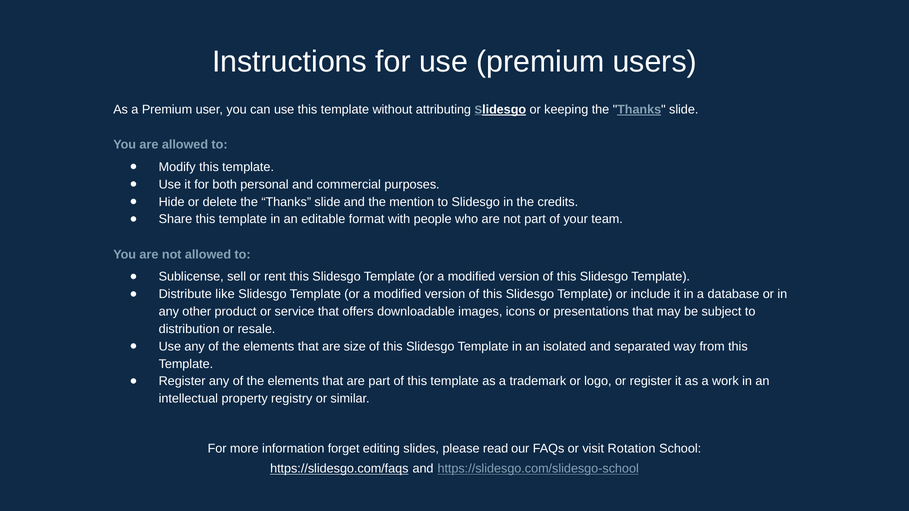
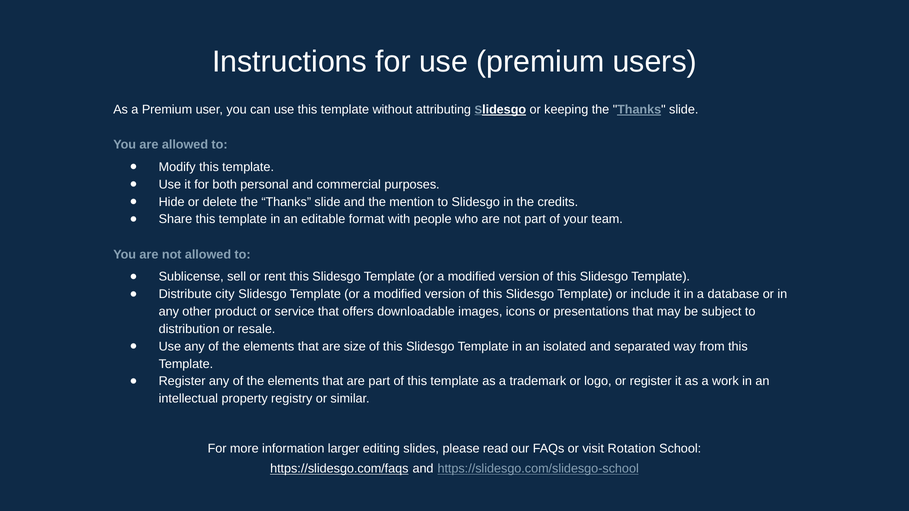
like: like -> city
forget: forget -> larger
